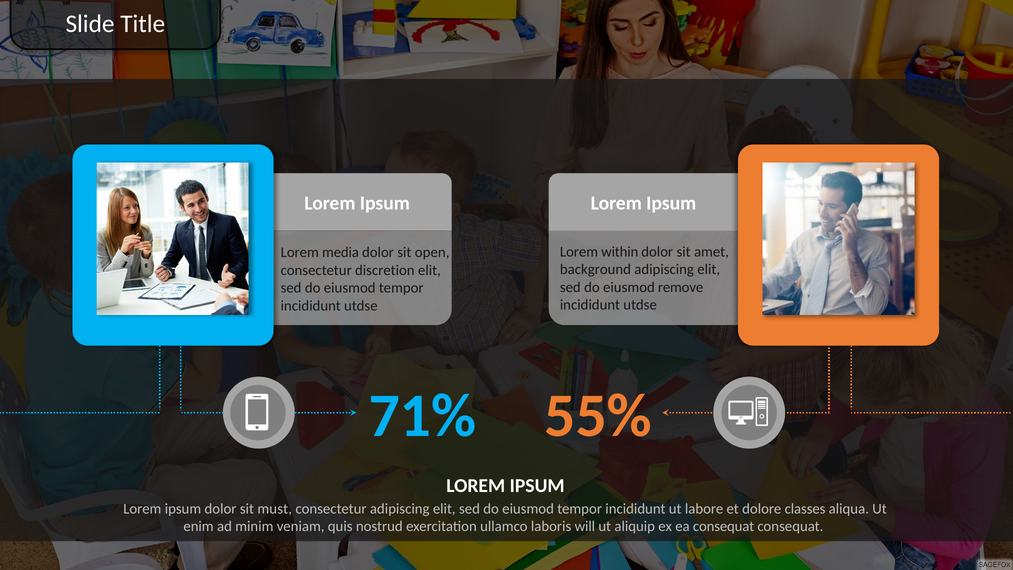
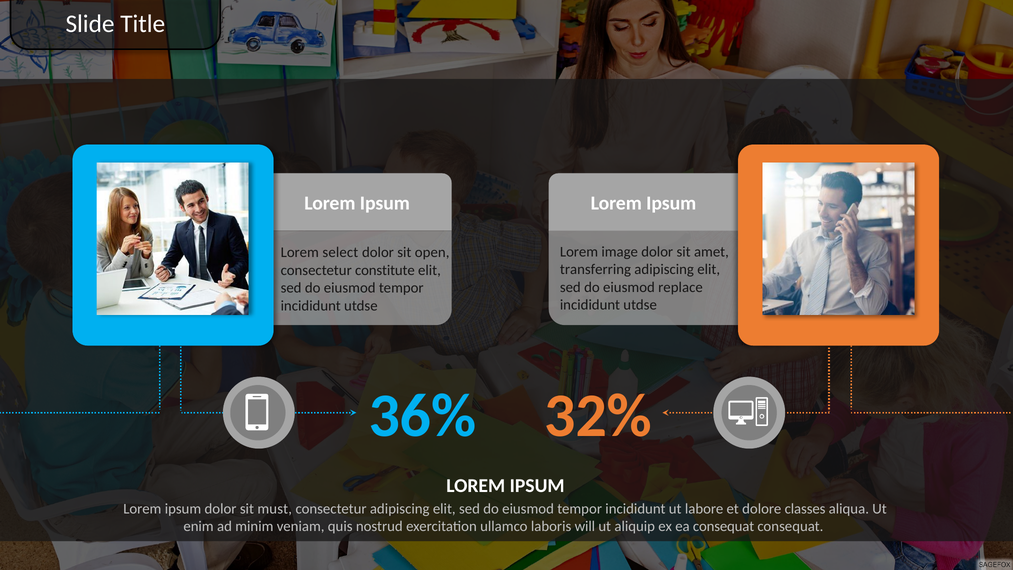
within: within -> image
media: media -> select
background: background -> transferring
discretion: discretion -> constitute
remove: remove -> replace
71%: 71% -> 36%
55%: 55% -> 32%
